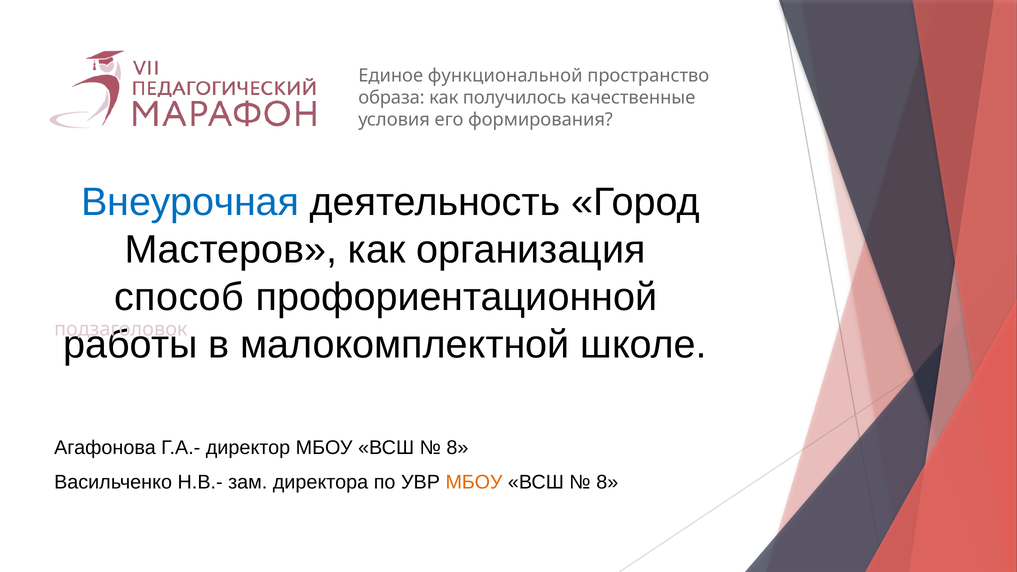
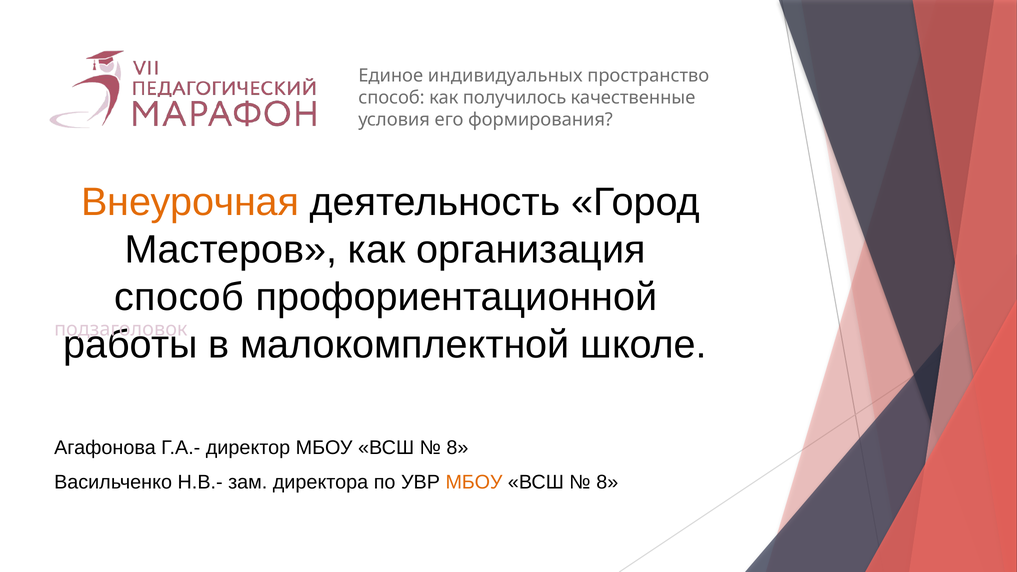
функциональной: функциональной -> индивидуальных
образа at (391, 98): образа -> способ
Внеурочная colour: blue -> orange
